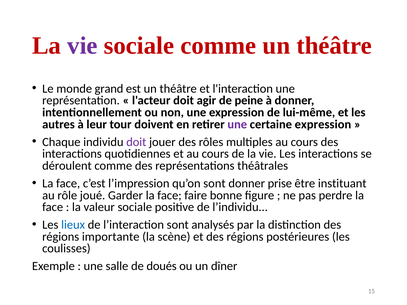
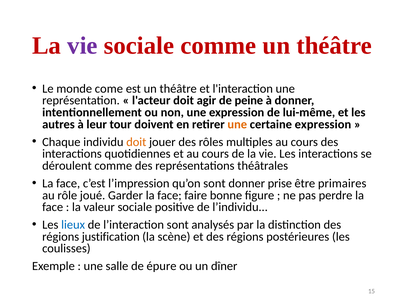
grand: grand -> come
une at (237, 124) colour: purple -> orange
doit at (136, 142) colour: purple -> orange
instituant: instituant -> primaires
importante: importante -> justification
doués: doués -> épure
